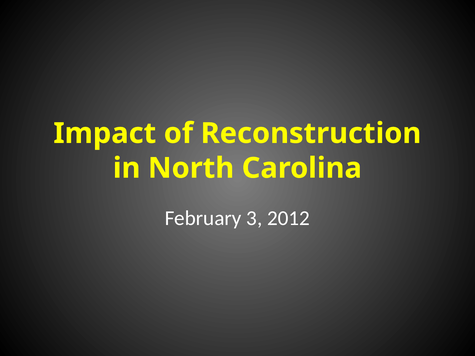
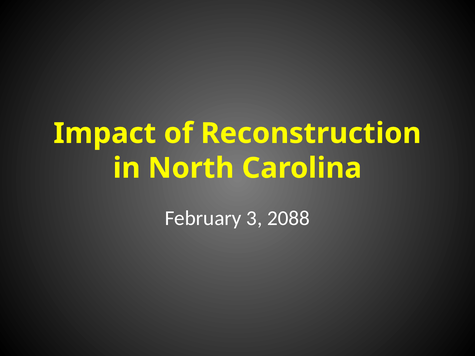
2012: 2012 -> 2088
